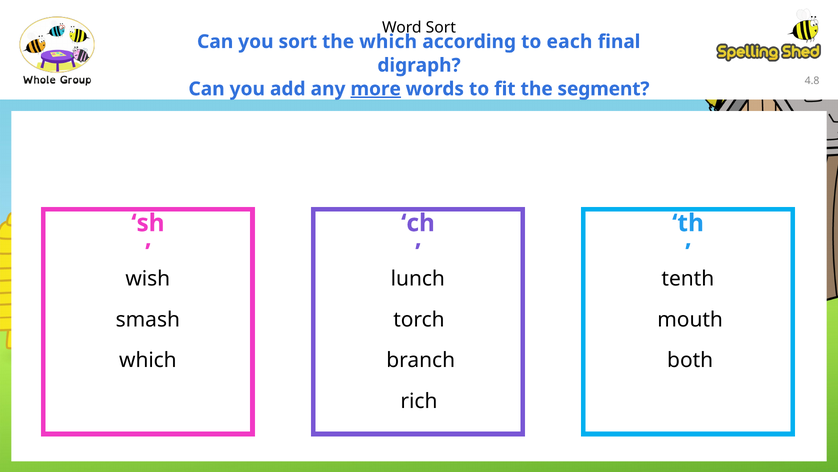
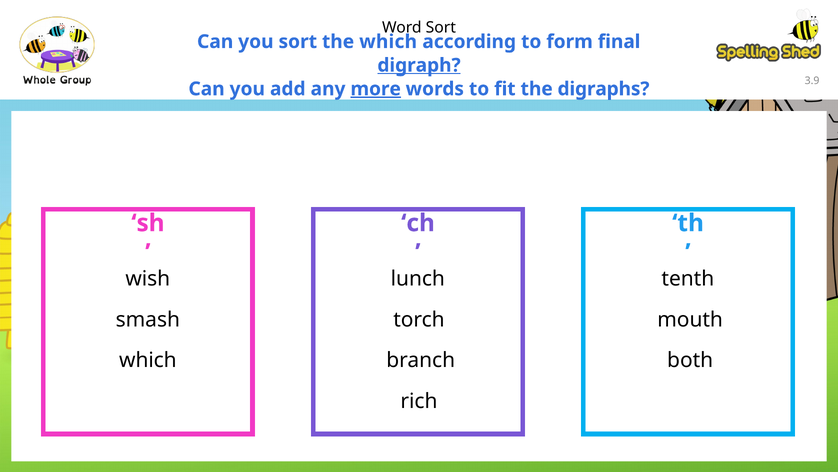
each: each -> form
digraph underline: none -> present
4.8: 4.8 -> 3.9
segment: segment -> digraphs
